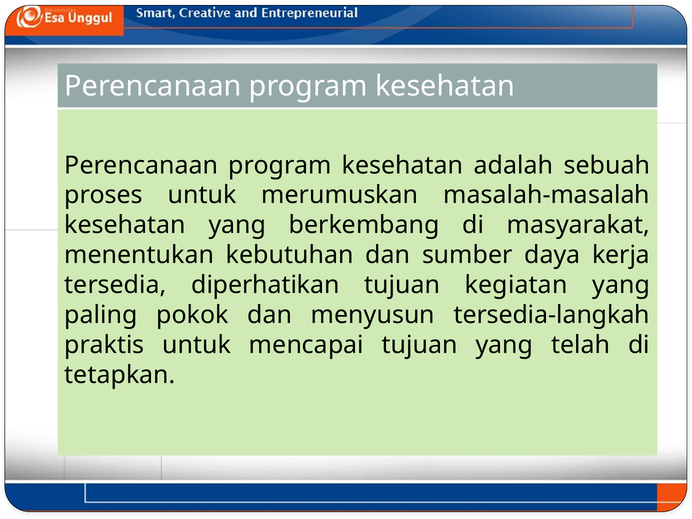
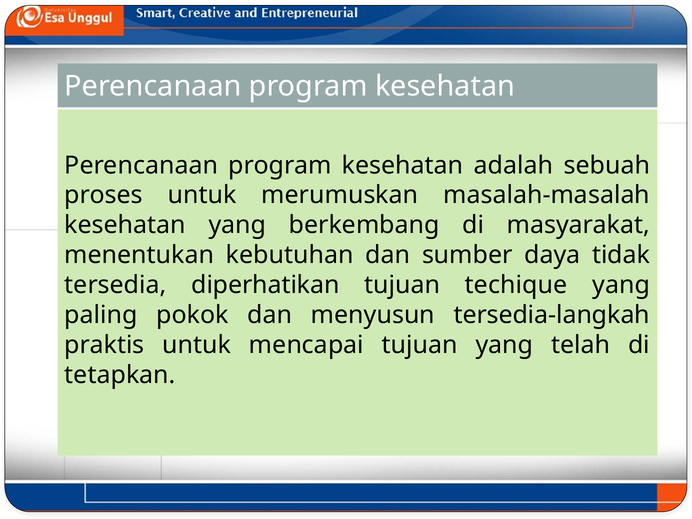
kerja: kerja -> tidak
kegiatan: kegiatan -> techique
